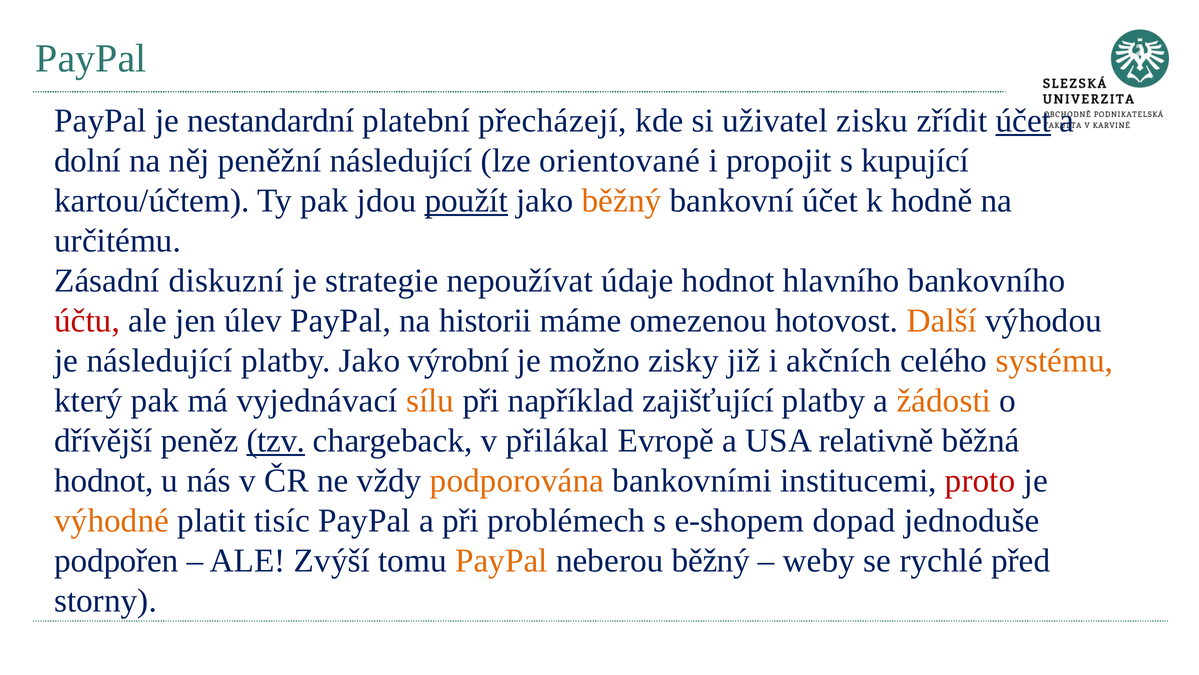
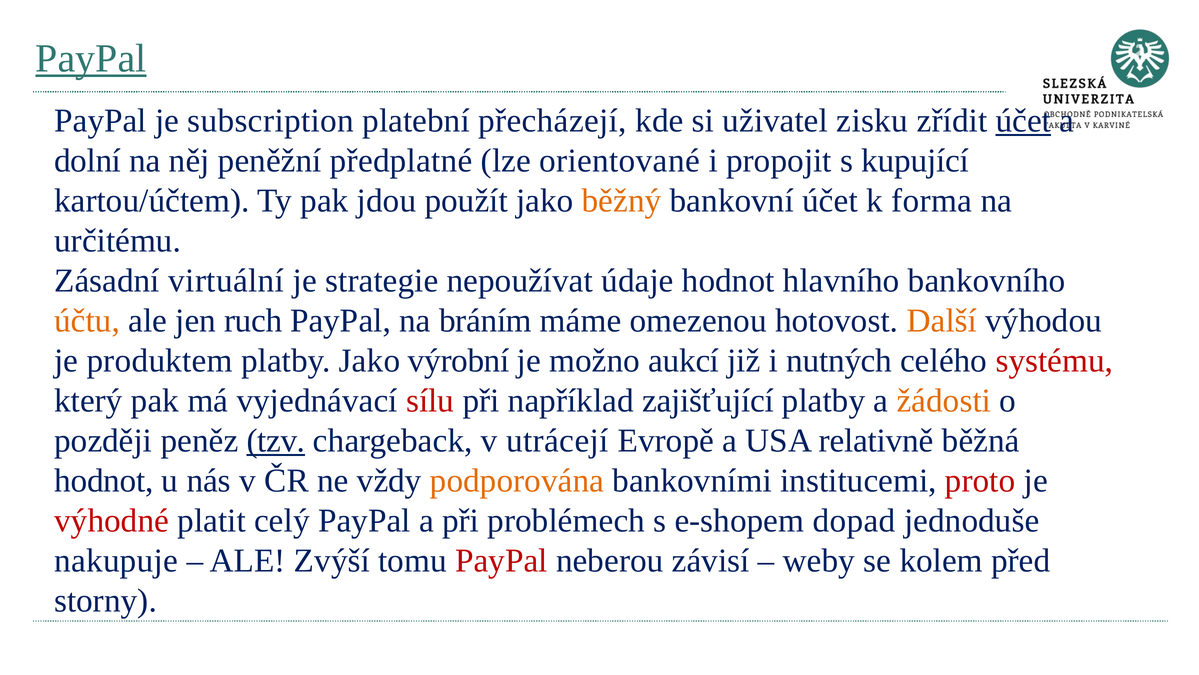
PayPal at (91, 58) underline: none -> present
nestandardní: nestandardní -> subscription
peněžní následující: následující -> předplatné
použít underline: present -> none
hodně: hodně -> forma
diskuzní: diskuzní -> virtuální
účtu colour: red -> orange
úlev: úlev -> ruch
historii: historii -> bráním
je následující: následující -> produktem
zisky: zisky -> aukcí
akčních: akčních -> nutných
systému colour: orange -> red
sílu colour: orange -> red
dřívější: dřívější -> později
přilákal: přilákal -> utrácejí
výhodné colour: orange -> red
tisíc: tisíc -> celý
podpořen: podpořen -> nakupuje
PayPal at (501, 560) colour: orange -> red
neberou běžný: běžný -> závisí
rychlé: rychlé -> kolem
